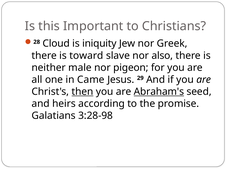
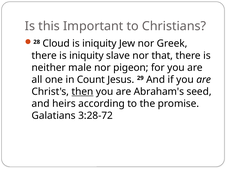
there is toward: toward -> iniquity
also: also -> that
Came: Came -> Count
Abraham's underline: present -> none
3:28-98: 3:28-98 -> 3:28-72
